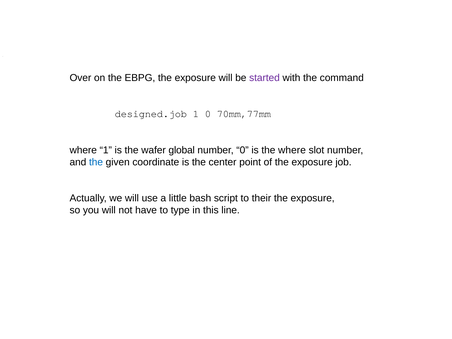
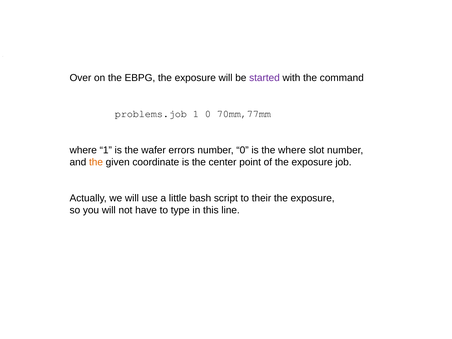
designed.job: designed.job -> problems.job
global: global -> errors
the at (96, 162) colour: blue -> orange
